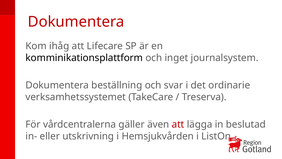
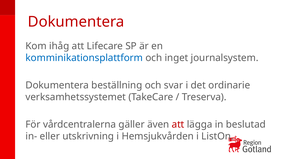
komminikationsplattform colour: black -> blue
